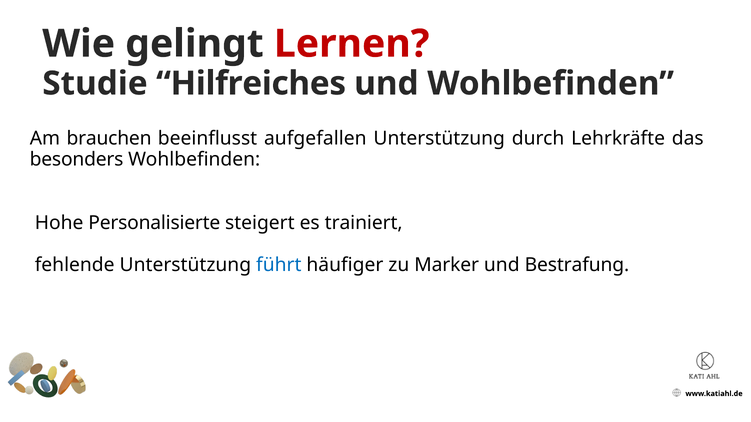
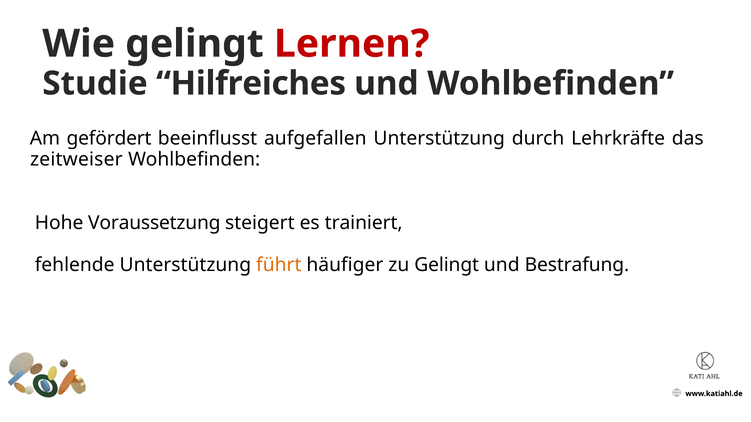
brauchen: brauchen -> gefördert
besonders: besonders -> zeitweiser
Personalisierte: Personalisierte -> Voraussetzung
führt colour: blue -> orange
zu Marker: Marker -> Gelingt
